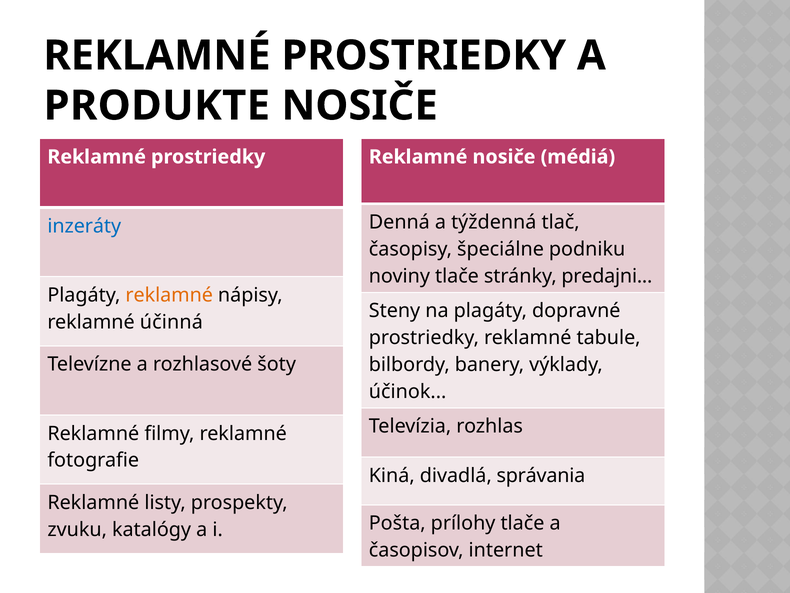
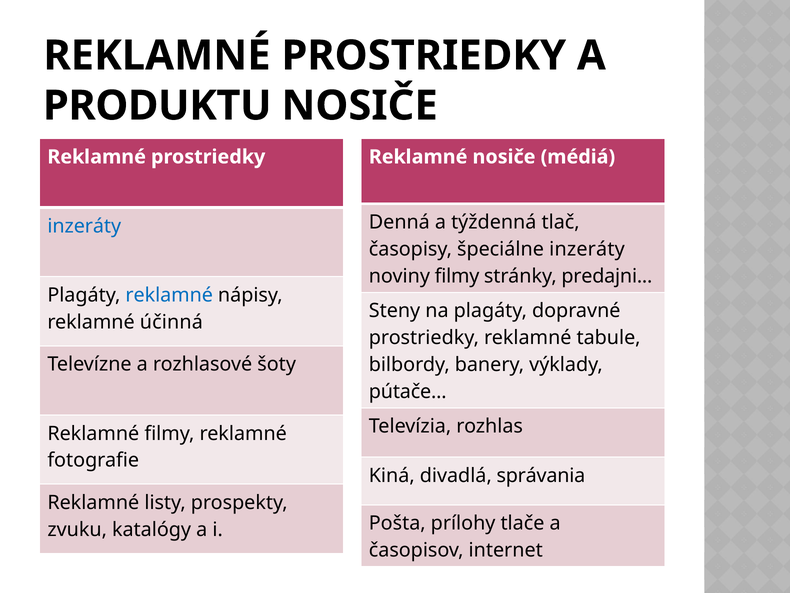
PRODUKTE: PRODUKTE -> PRODUKTU
špeciálne podniku: podniku -> inzeráty
noviny tlače: tlače -> filmy
reklamné at (169, 295) colour: orange -> blue
účinok: účinok -> pútače
